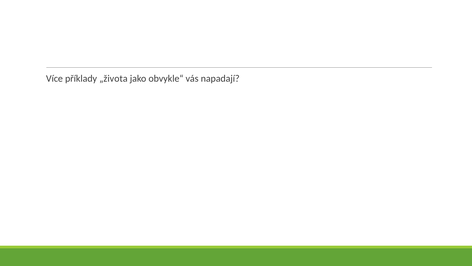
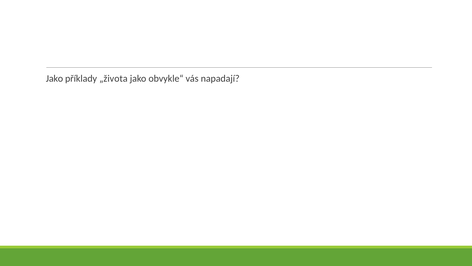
Více at (54, 78): Více -> Jako
